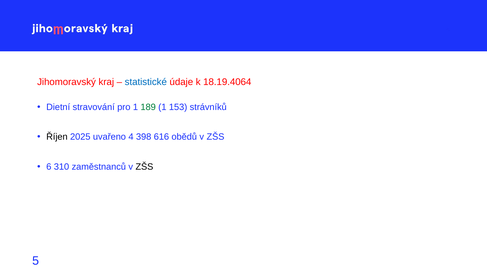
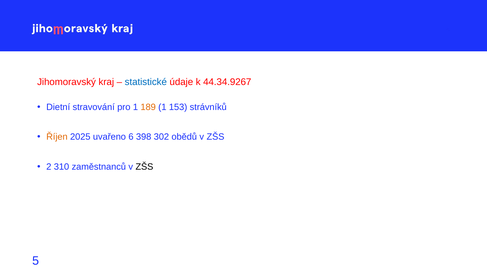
18.19.4064: 18.19.4064 -> 44.34.9267
189 colour: green -> orange
Říjen colour: black -> orange
4: 4 -> 6
616: 616 -> 302
6: 6 -> 2
